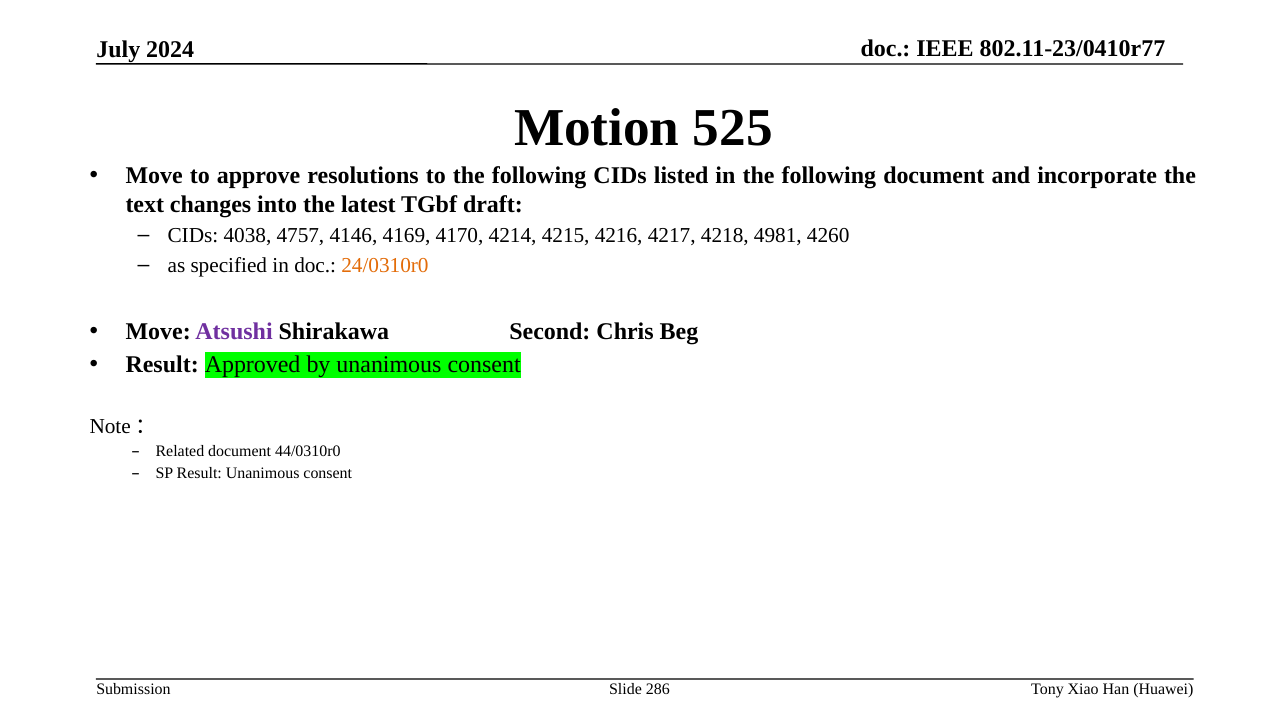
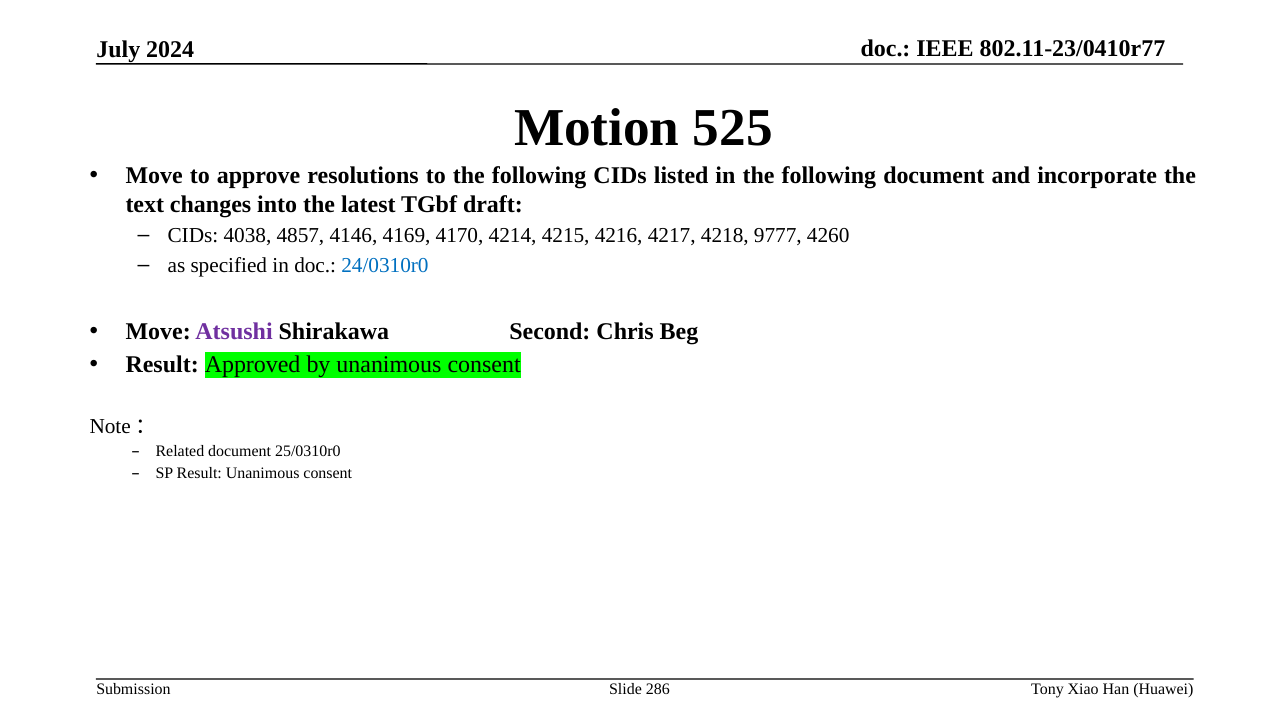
4757: 4757 -> 4857
4981: 4981 -> 9777
24/0310r0 colour: orange -> blue
44/0310r0: 44/0310r0 -> 25/0310r0
